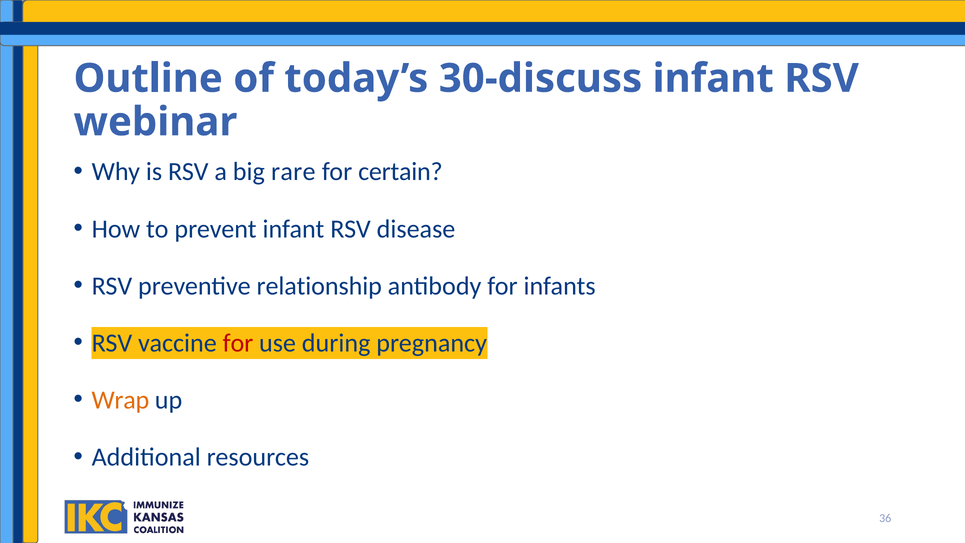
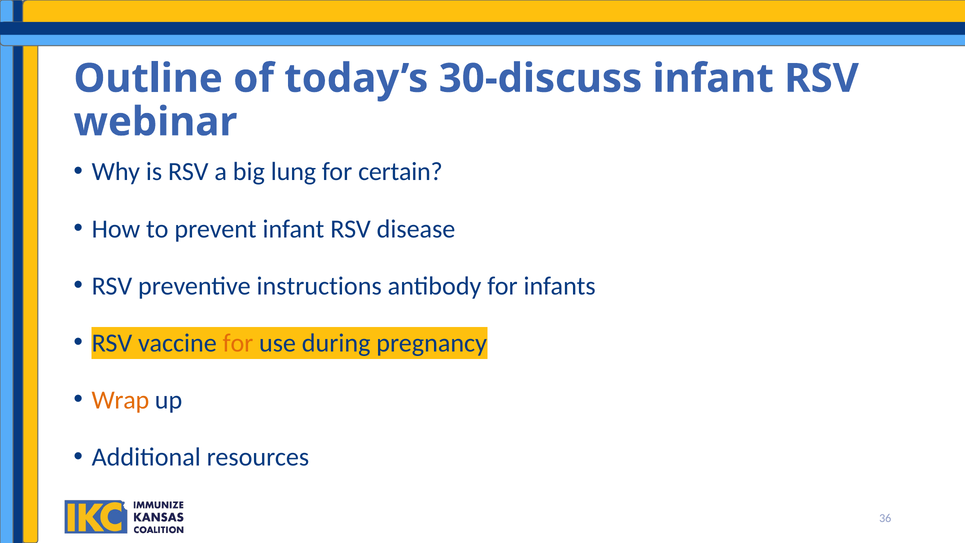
rare: rare -> lung
relationship: relationship -> instructions
for at (238, 343) colour: red -> orange
